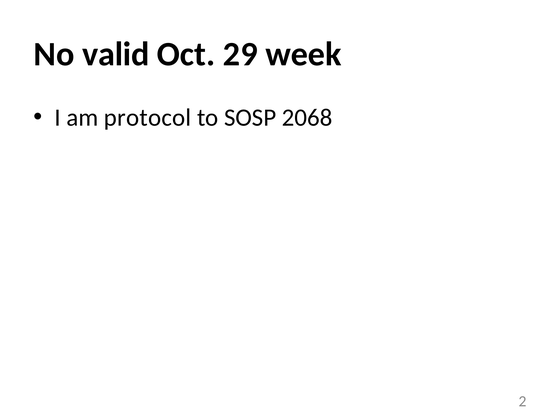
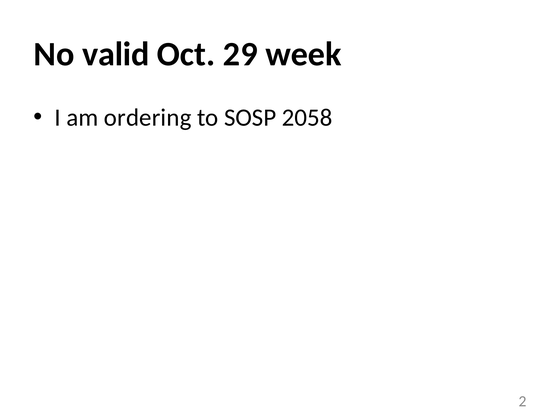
protocol: protocol -> ordering
2068: 2068 -> 2058
